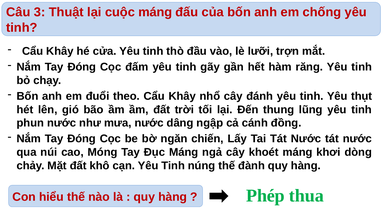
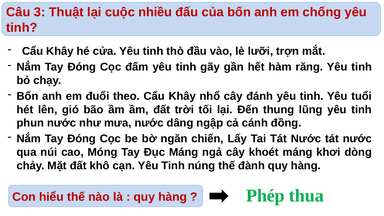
cuộc máng: máng -> nhiều
thụt: thụt -> tuổi
